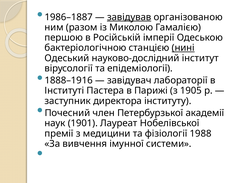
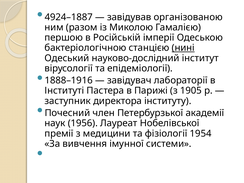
1986–1887: 1986–1887 -> 4924–1887
завідував underline: present -> none
1901: 1901 -> 1956
1988: 1988 -> 1954
